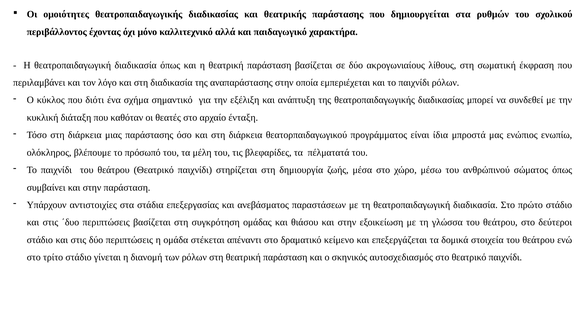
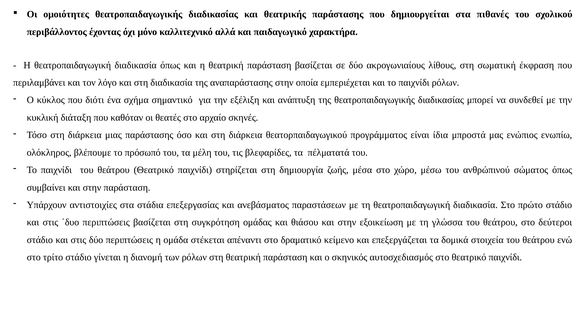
ρυθμών: ρυθμών -> πιθανές
ένταξη: ένταξη -> σκηνές
